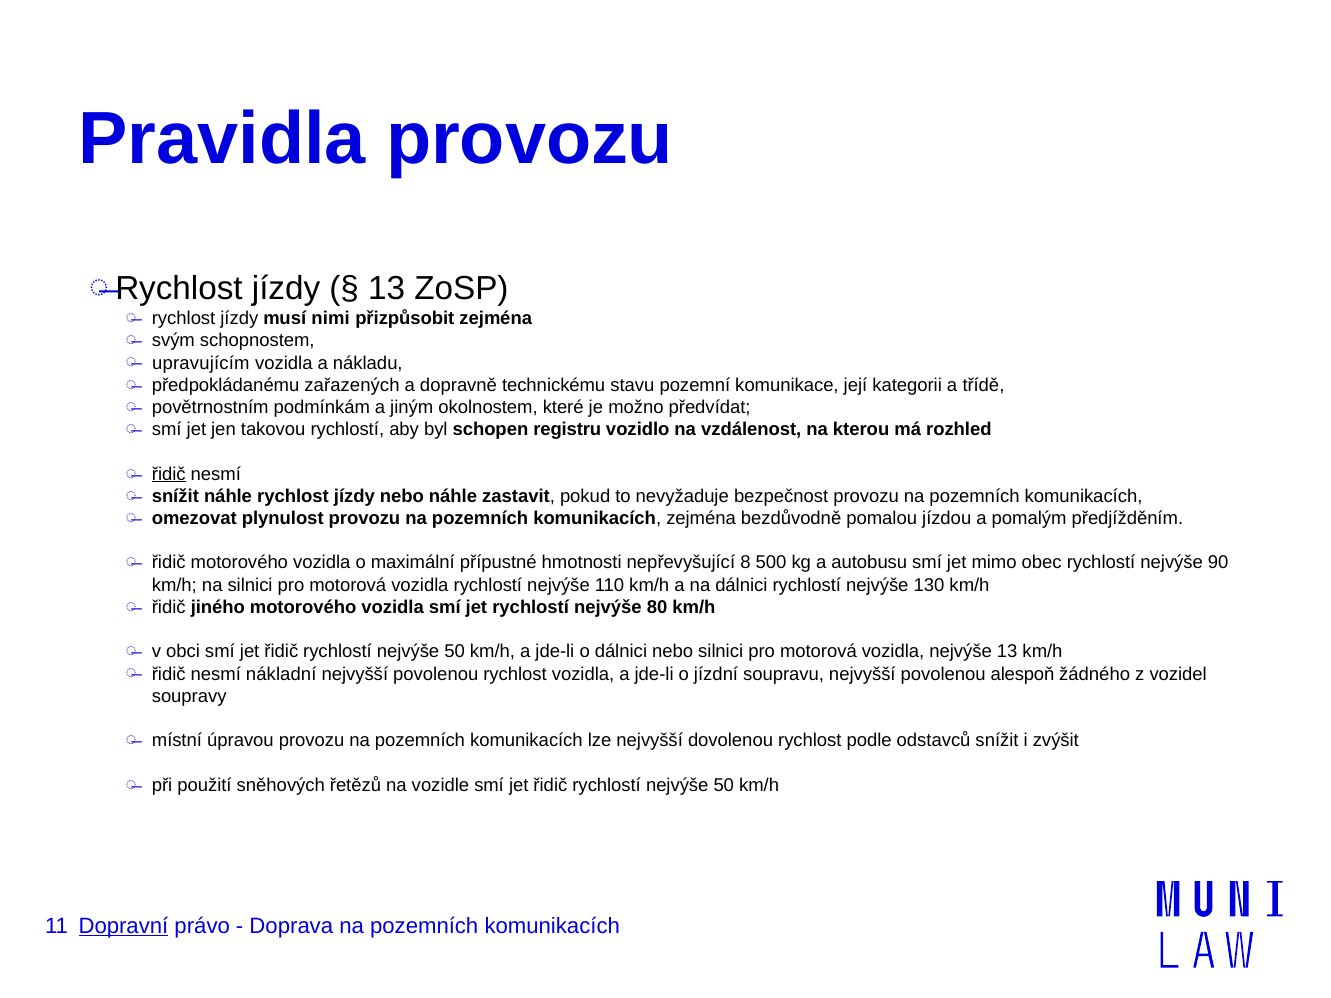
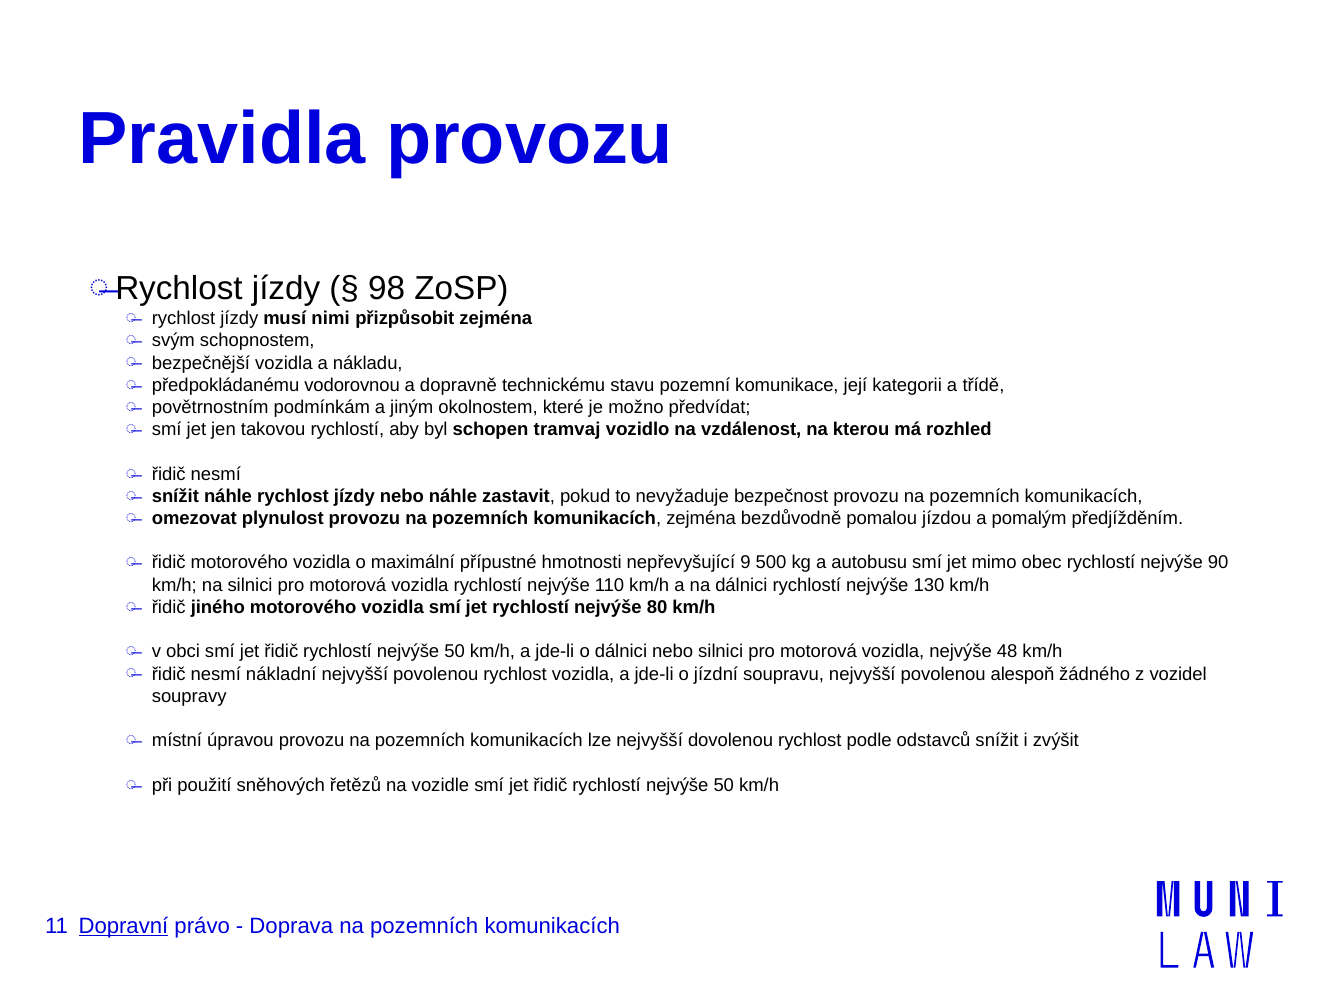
13 at (387, 289): 13 -> 98
upravujícím: upravujícím -> bezpečnější
zařazených: zařazených -> vodorovnou
registru: registru -> tramvaj
řidič at (169, 474) underline: present -> none
8: 8 -> 9
nejvýše 13: 13 -> 48
